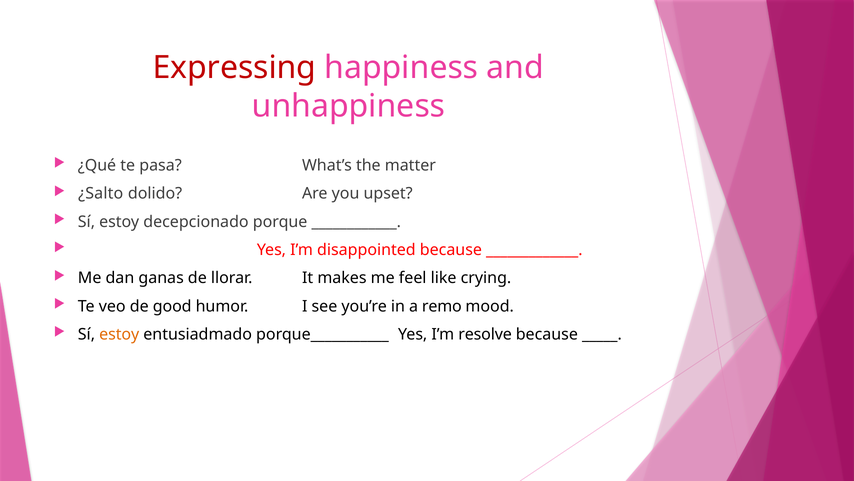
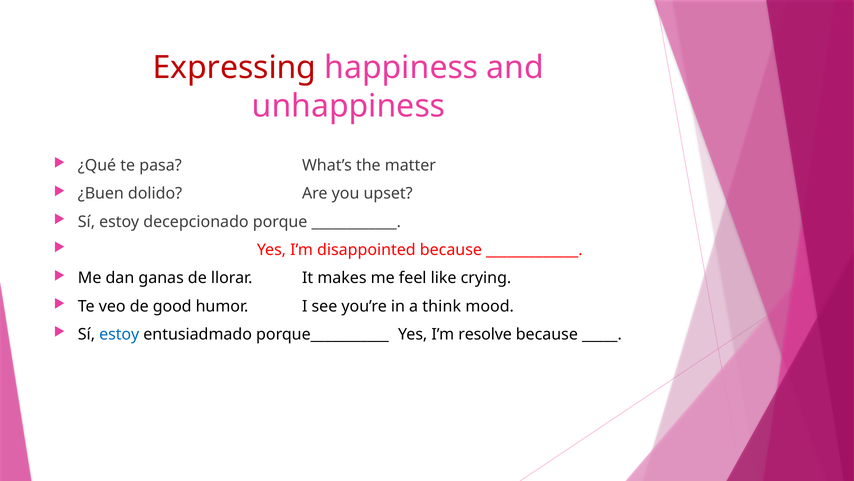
¿Salto: ¿Salto -> ¿Buen
remo: remo -> think
estoy at (119, 334) colour: orange -> blue
